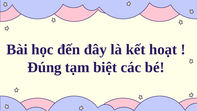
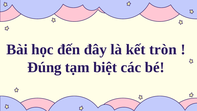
hoạt: hoạt -> tròn
